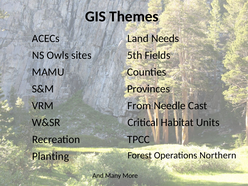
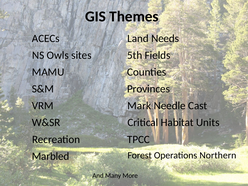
From: From -> Mark
Planting: Planting -> Marbled
